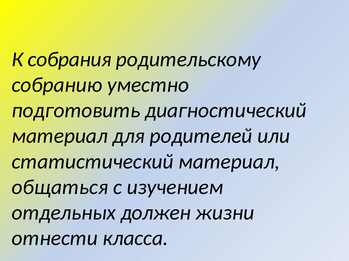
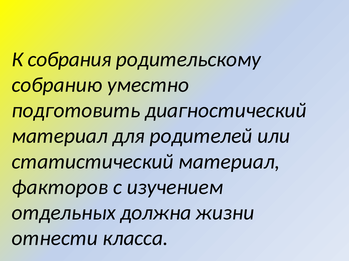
общаться: общаться -> факторов
должен: должен -> должна
